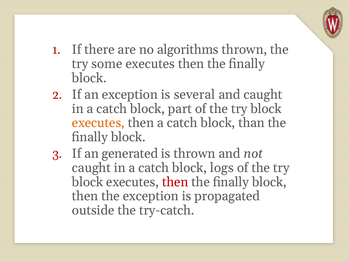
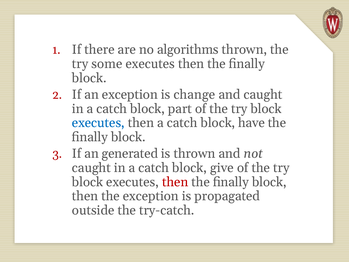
several: several -> change
executes at (98, 123) colour: orange -> blue
than: than -> have
logs: logs -> give
